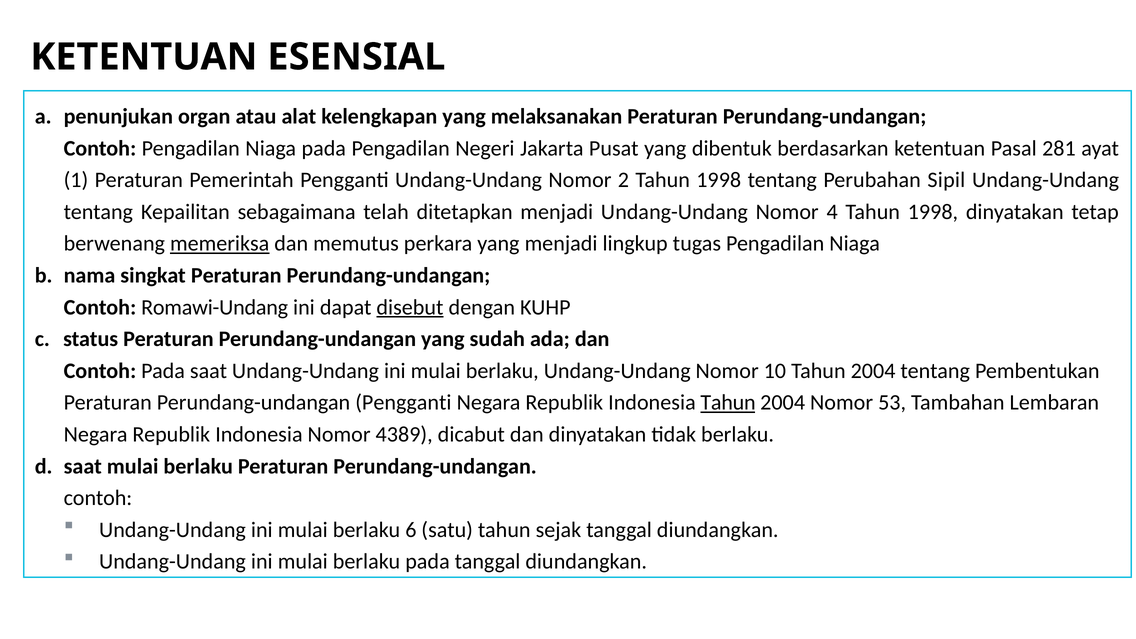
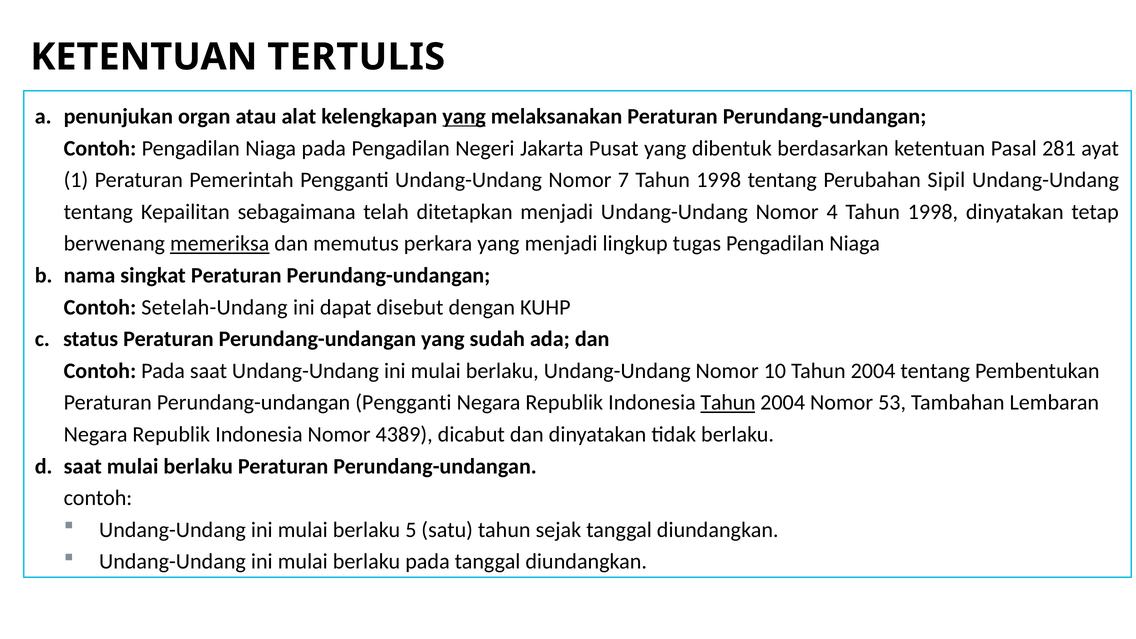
ESENSIAL: ESENSIAL -> TERTULIS
yang at (464, 116) underline: none -> present
2: 2 -> 7
Romawi-Undang: Romawi-Undang -> Setelah-Undang
disebut underline: present -> none
6: 6 -> 5
